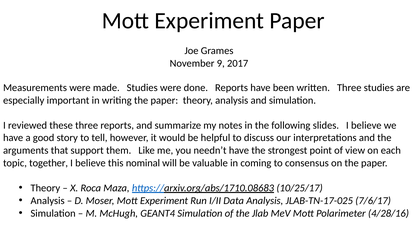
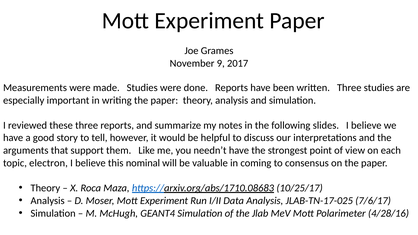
together: together -> electron
